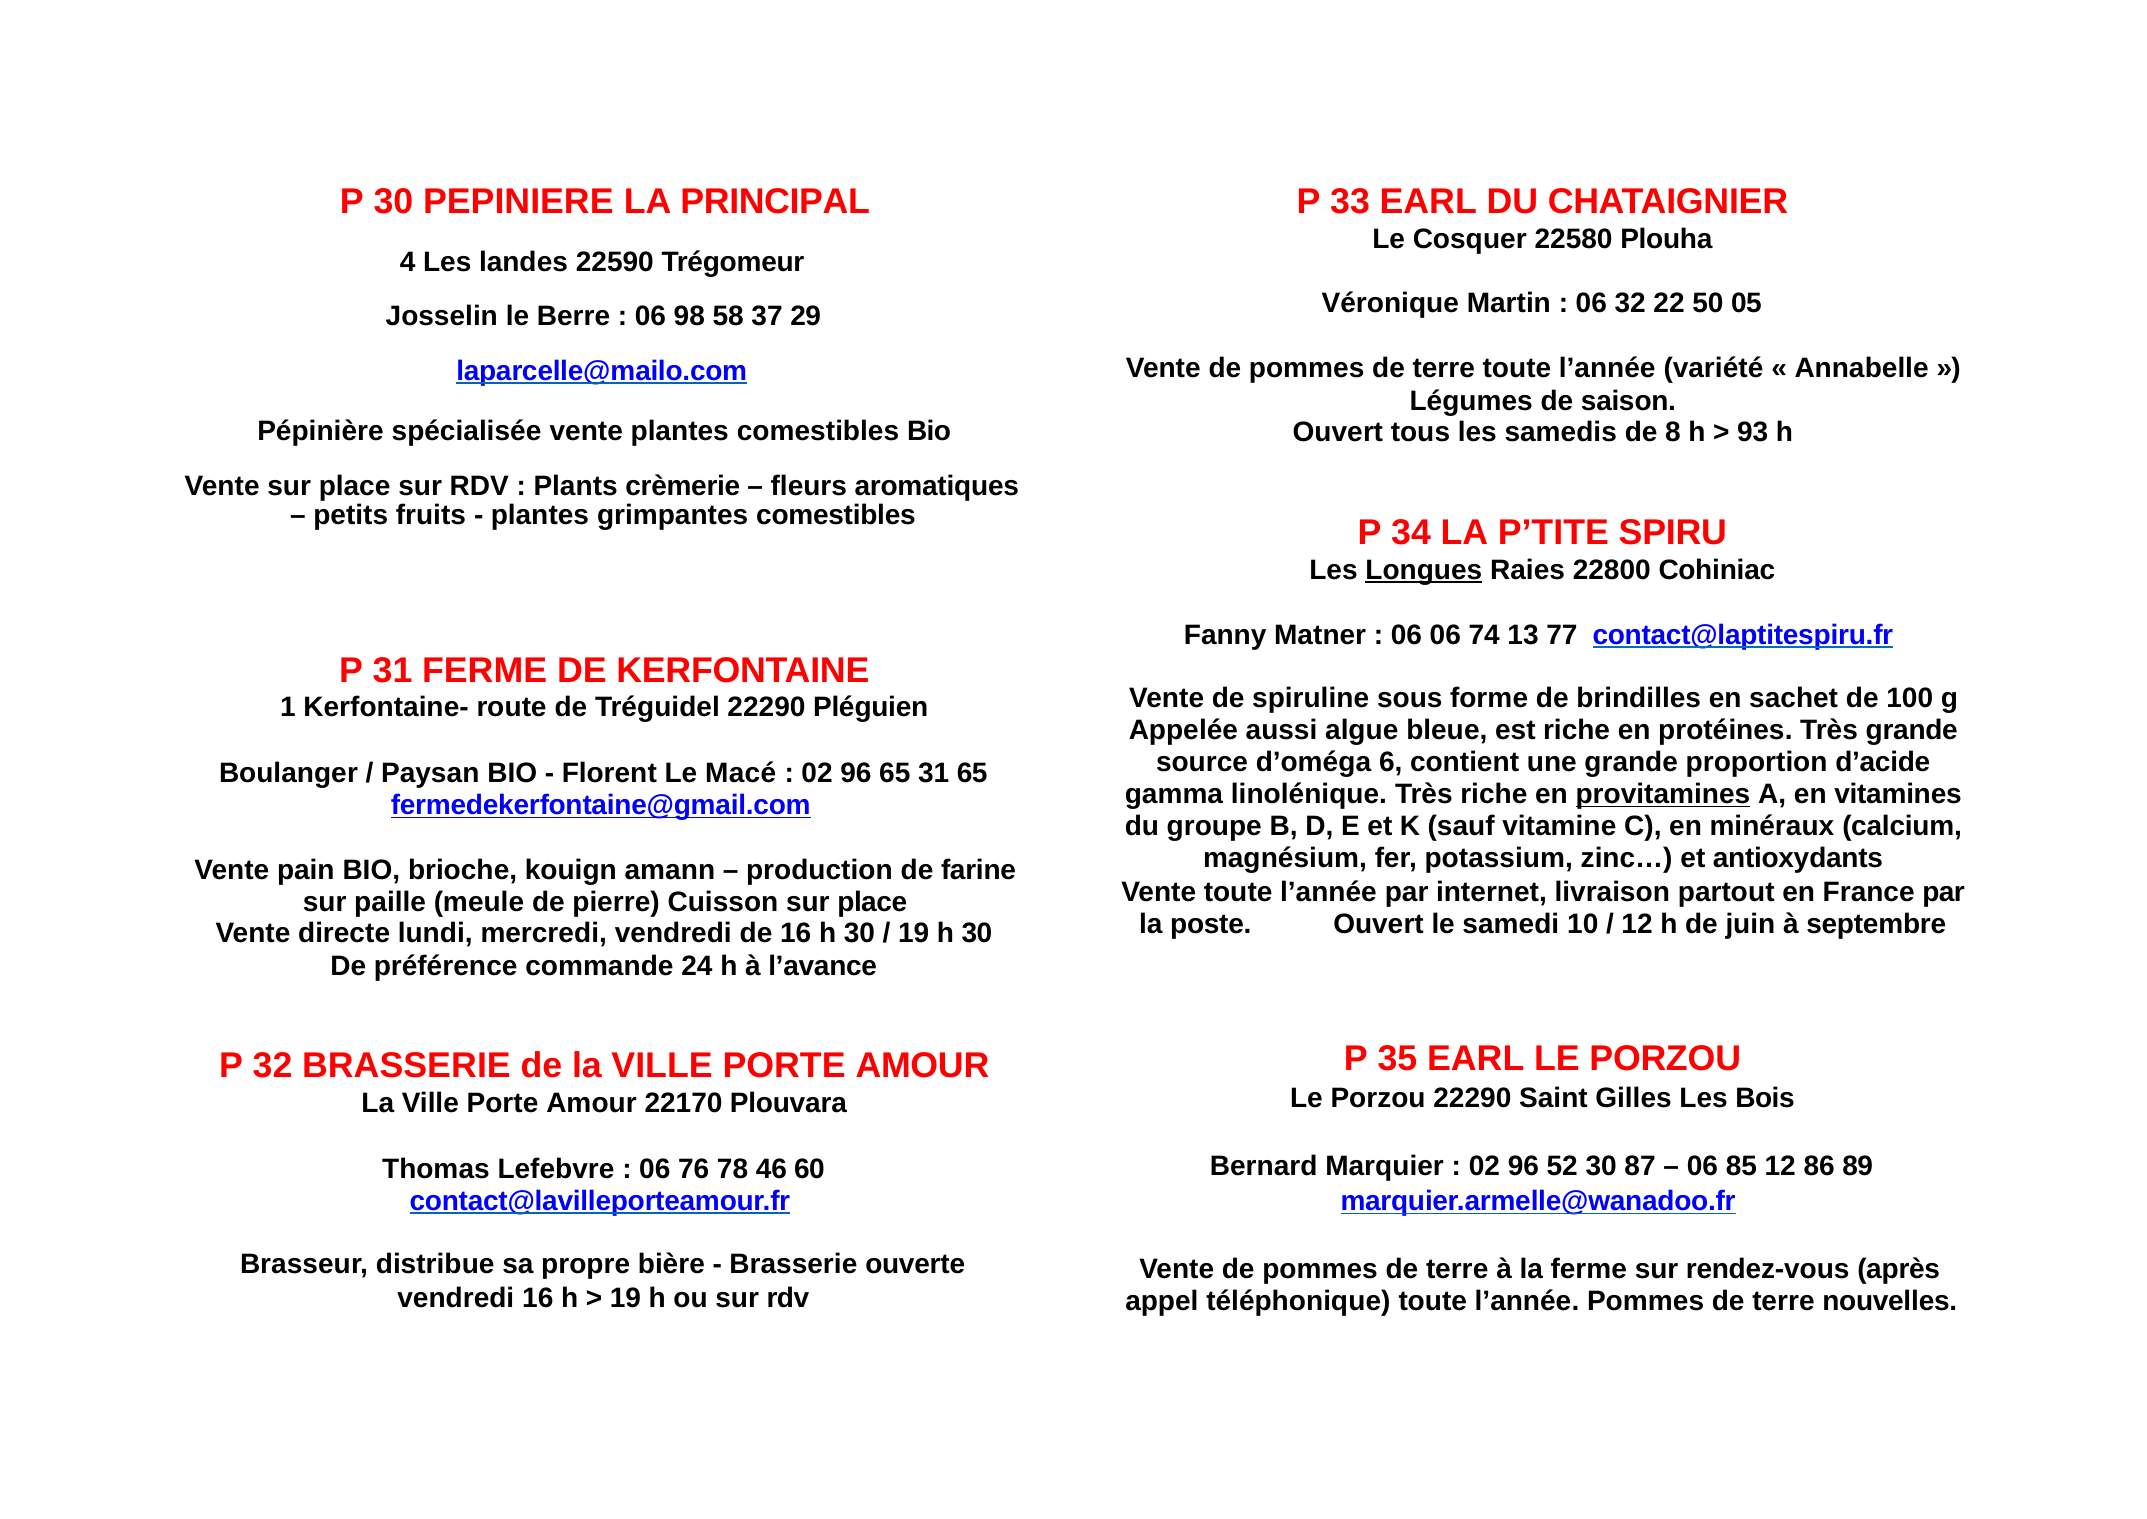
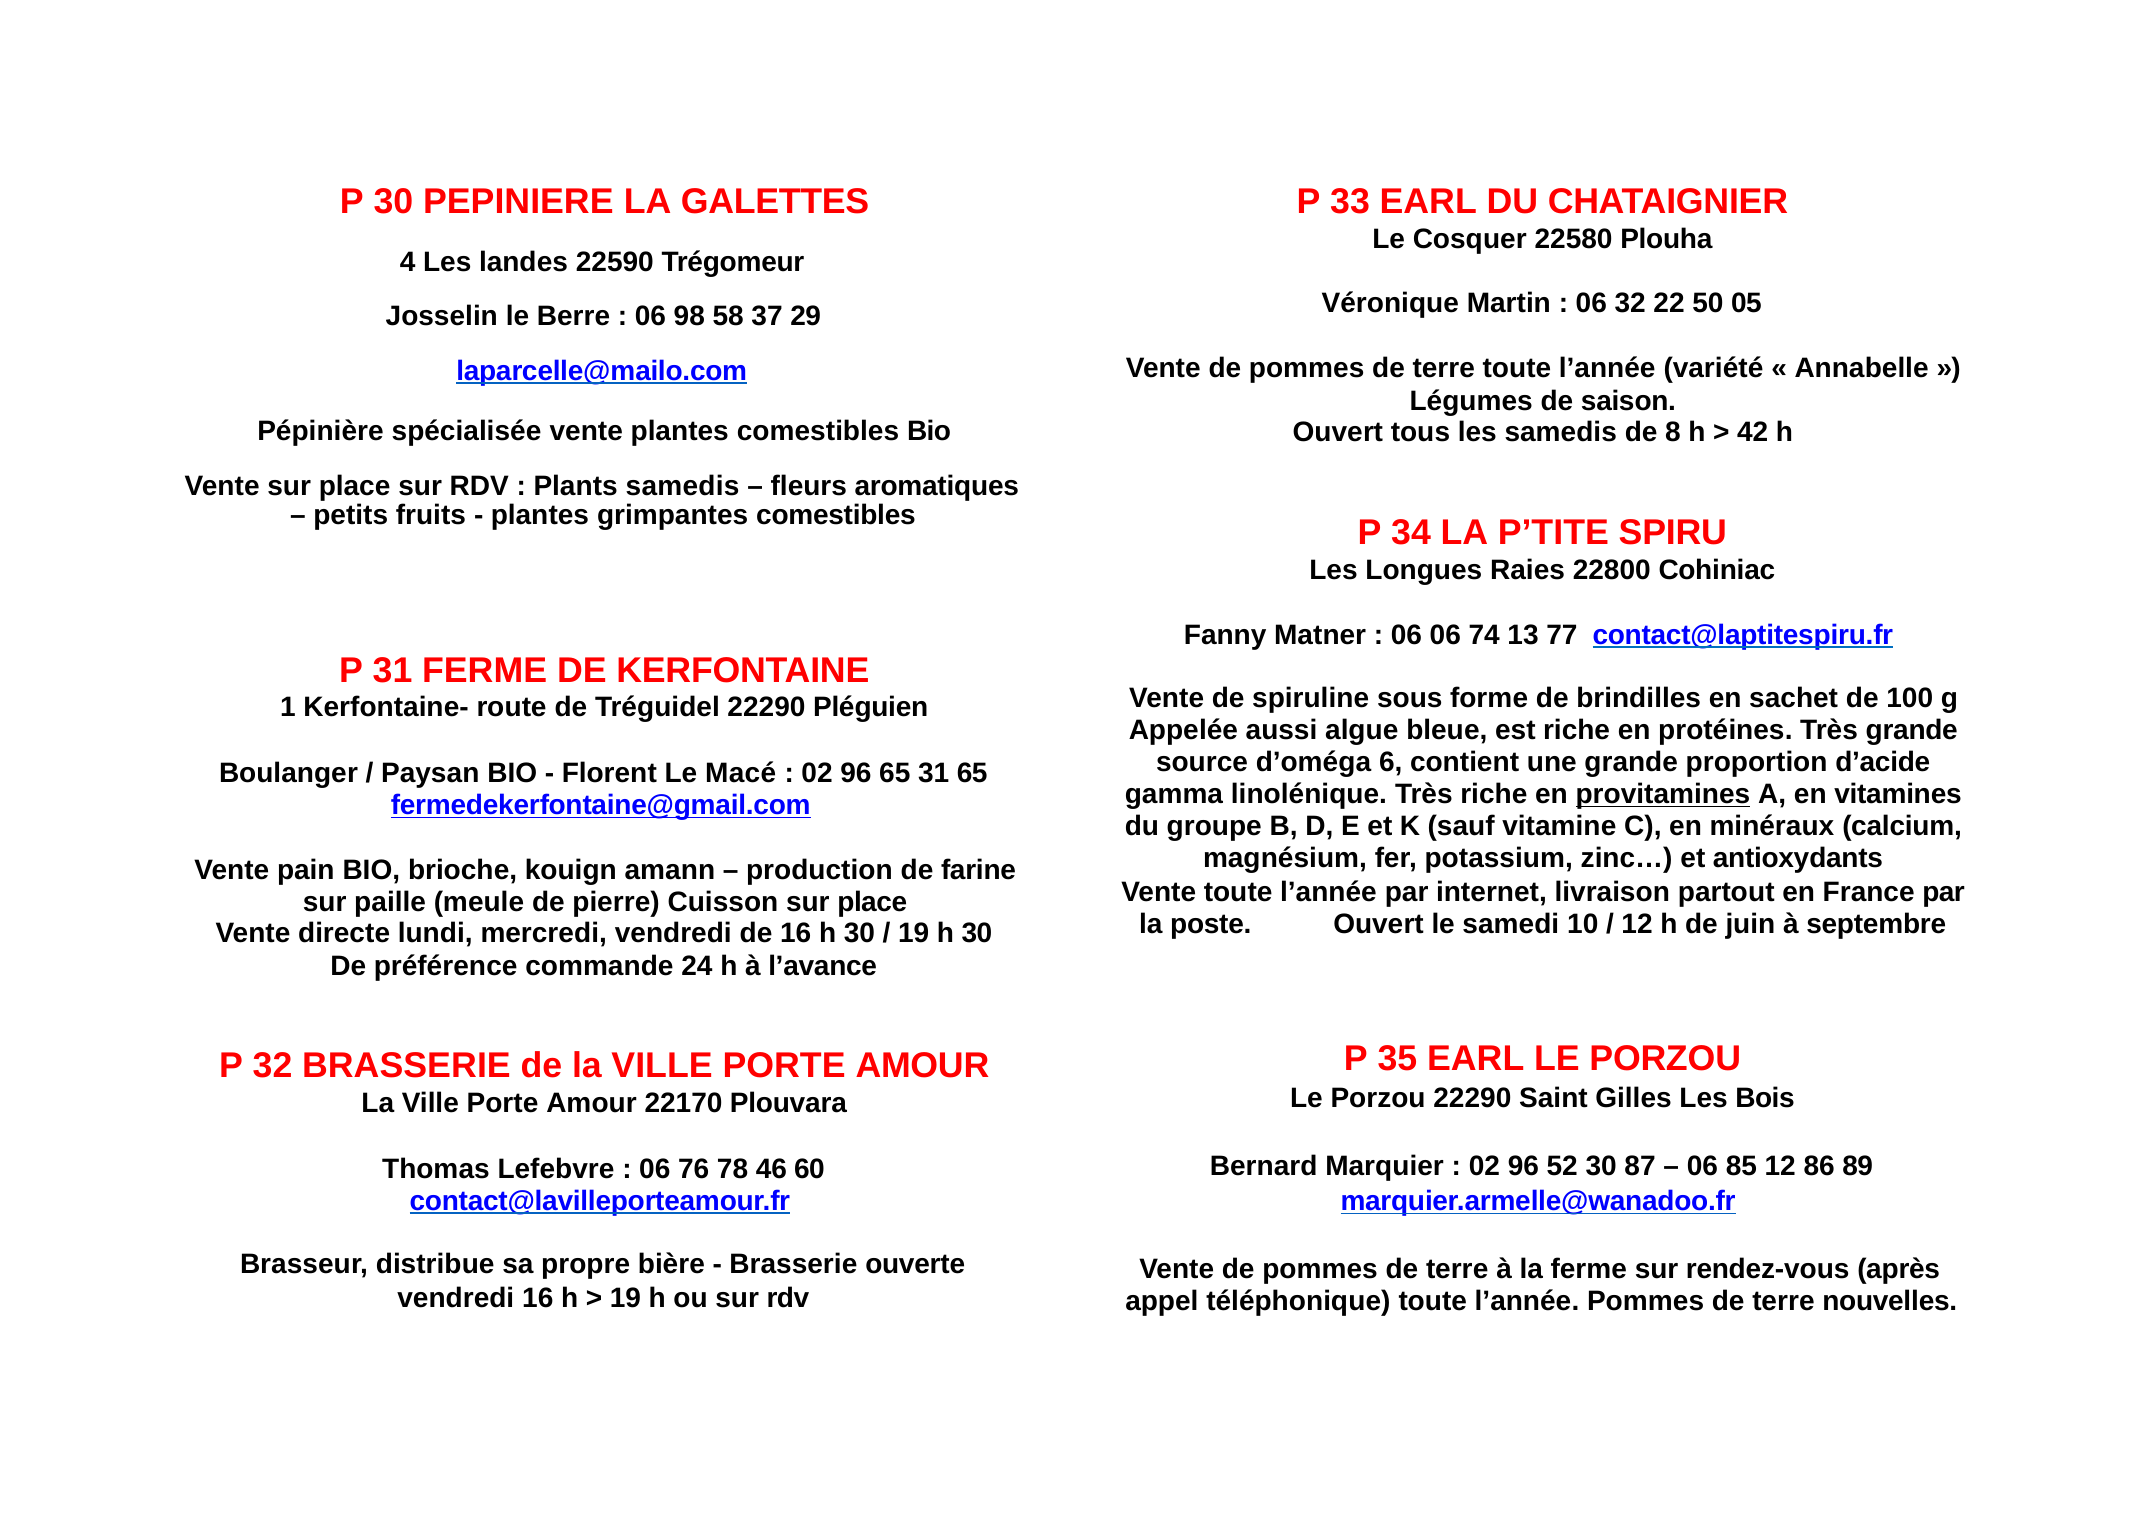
PRINCIPAL: PRINCIPAL -> GALETTES
93: 93 -> 42
Plants crèmerie: crèmerie -> samedis
Longues underline: present -> none
